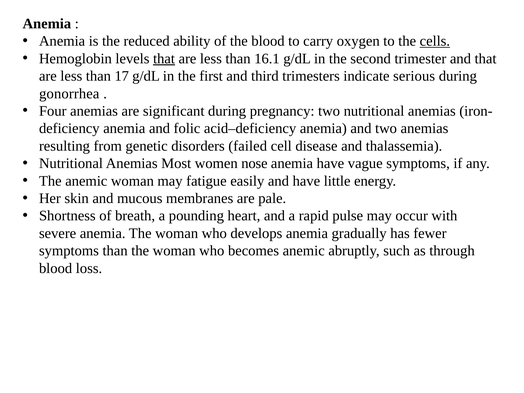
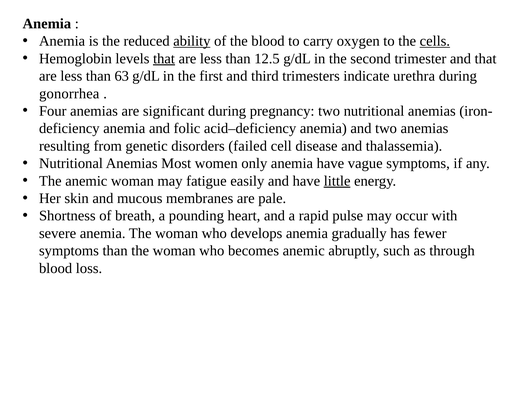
ability underline: none -> present
16.1: 16.1 -> 12.5
17: 17 -> 63
serious: serious -> urethra
nose: nose -> only
little underline: none -> present
